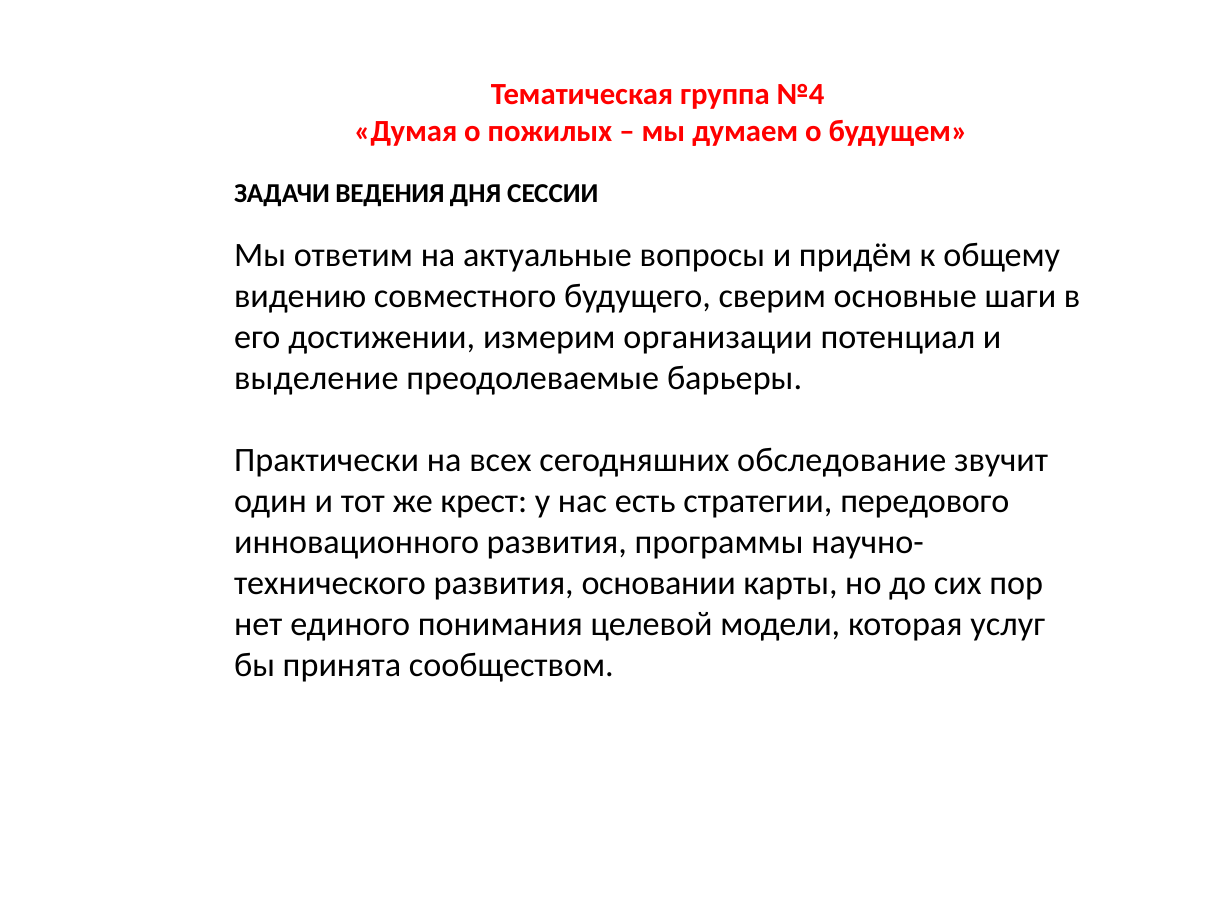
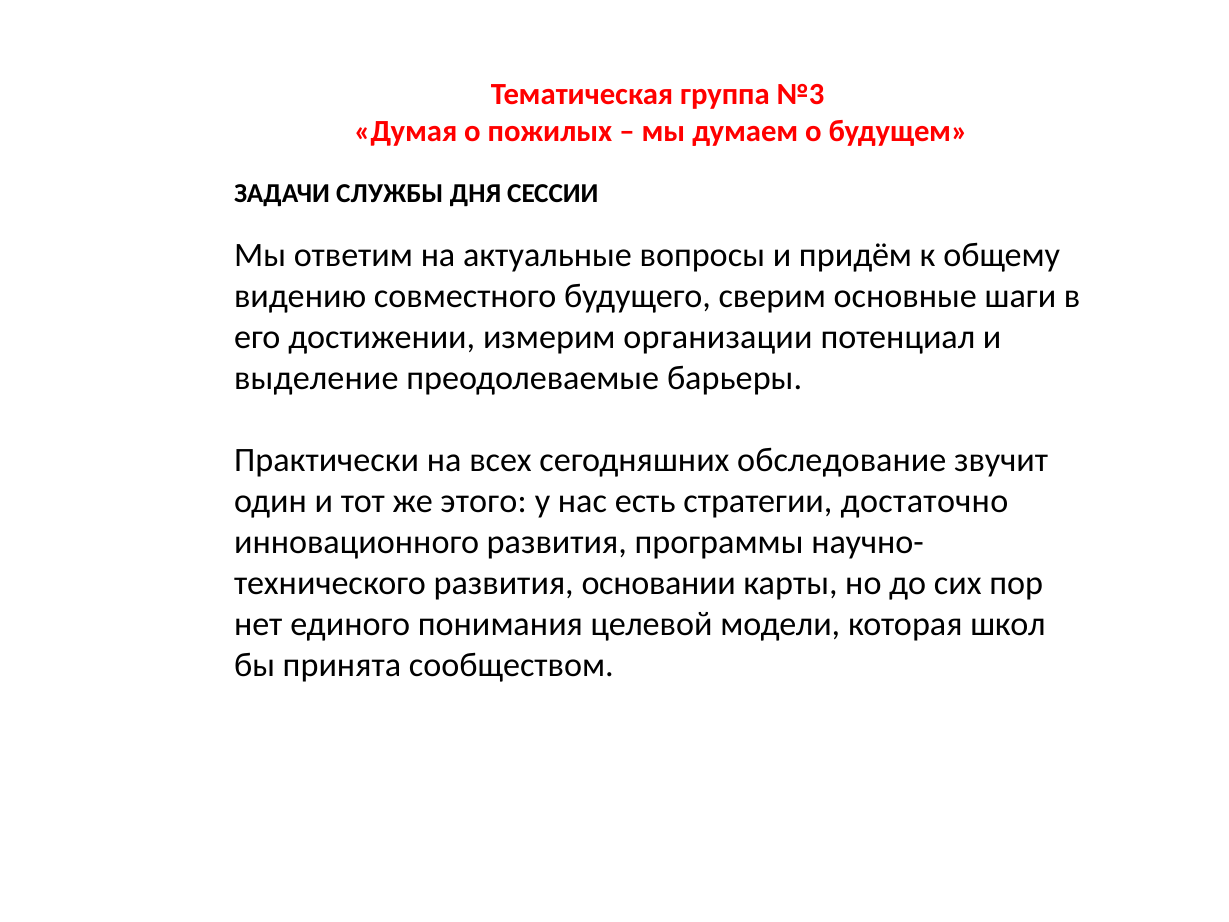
№4: №4 -> №3
ВЕДЕНИЯ: ВЕДЕНИЯ -> СЛУЖБЫ
крест: крест -> этого
передового: передового -> достаточно
услуг: услуг -> школ
